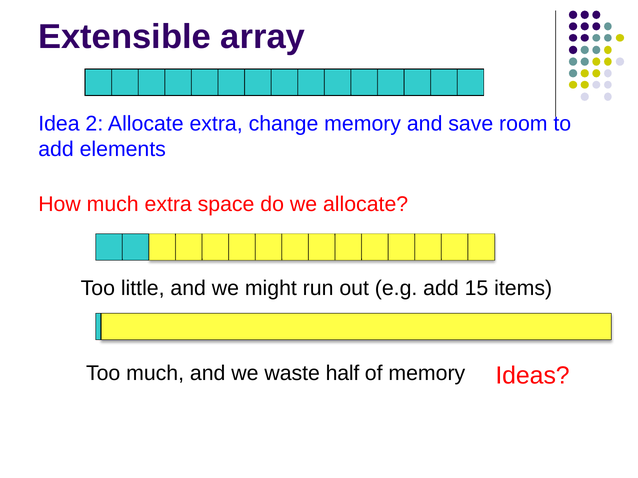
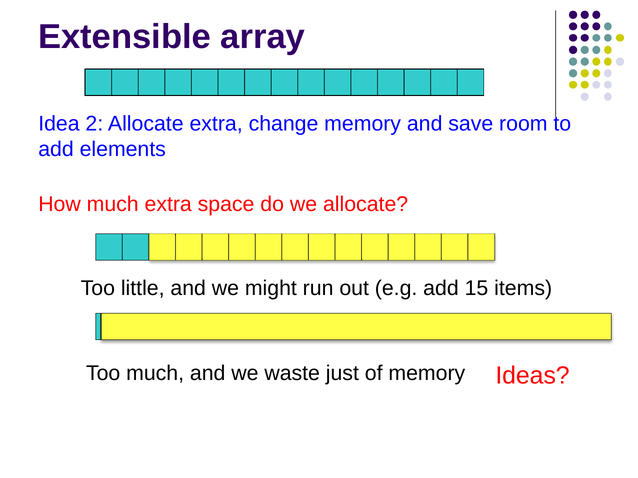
half: half -> just
